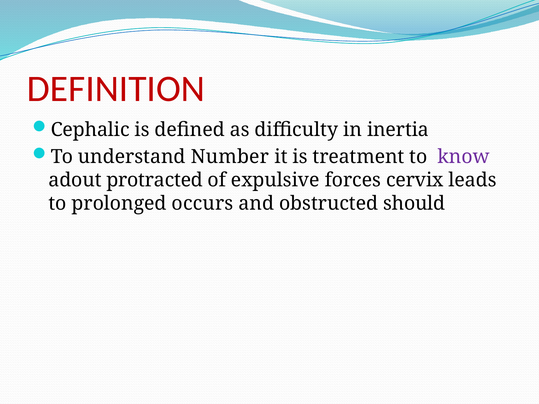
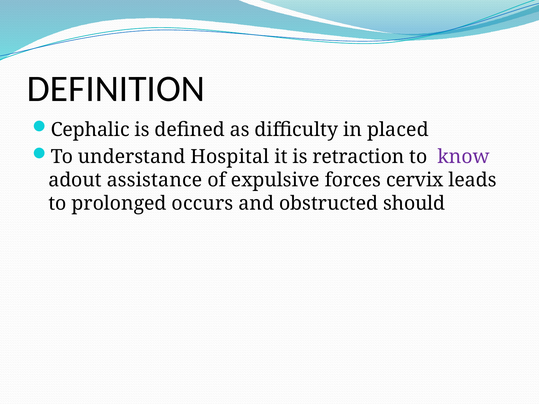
DEFINITION colour: red -> black
inertia: inertia -> placed
Number: Number -> Hospital
treatment: treatment -> retraction
protracted: protracted -> assistance
